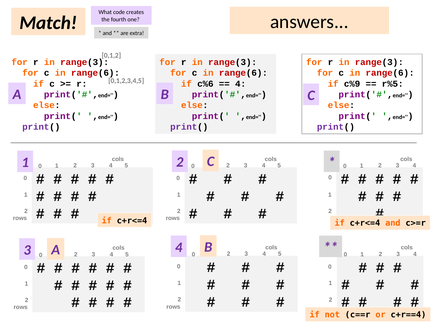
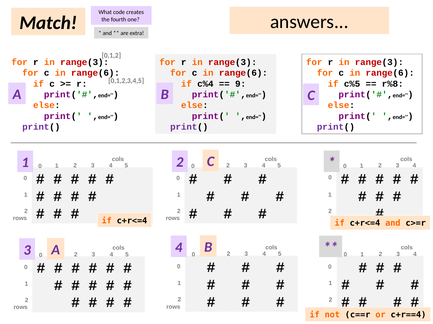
c%6: c%6 -> c%4
4 at (241, 84): 4 -> 9
c%9: c%9 -> c%5
r%5: r%5 -> r%8
